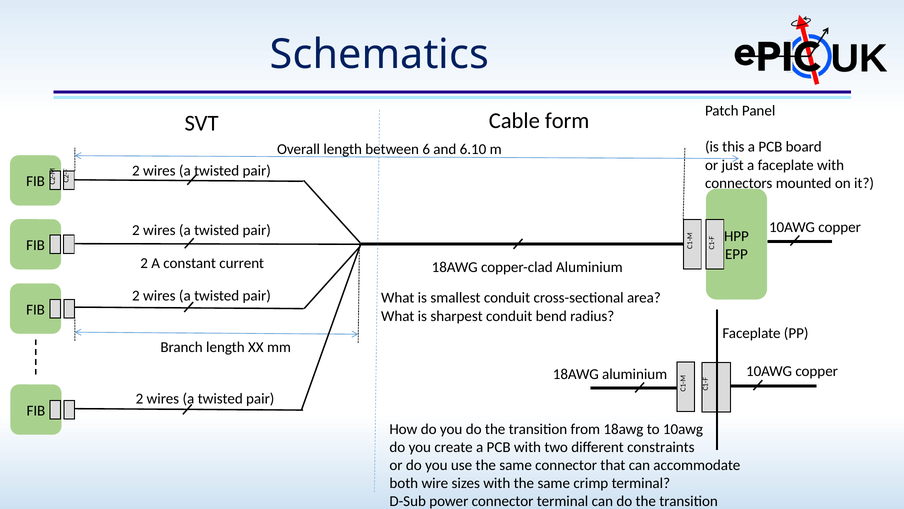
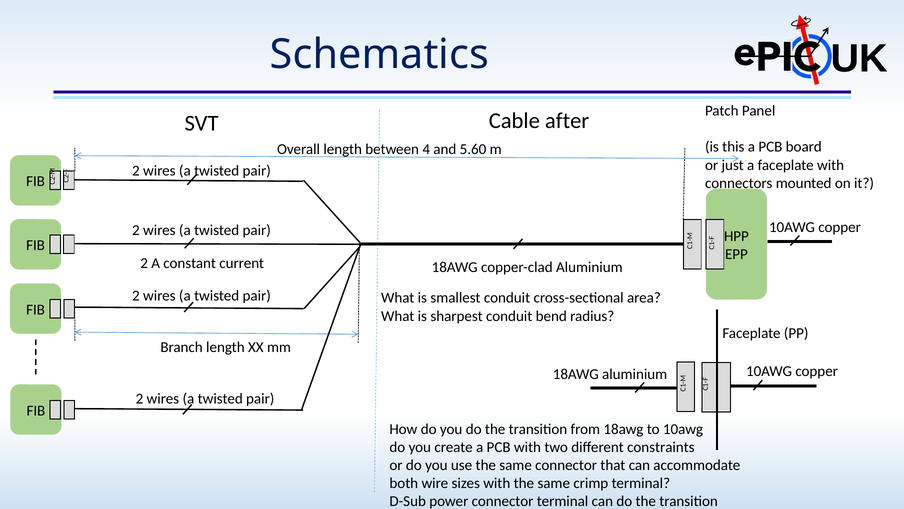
form: form -> after
6: 6 -> 4
6.10: 6.10 -> 5.60
